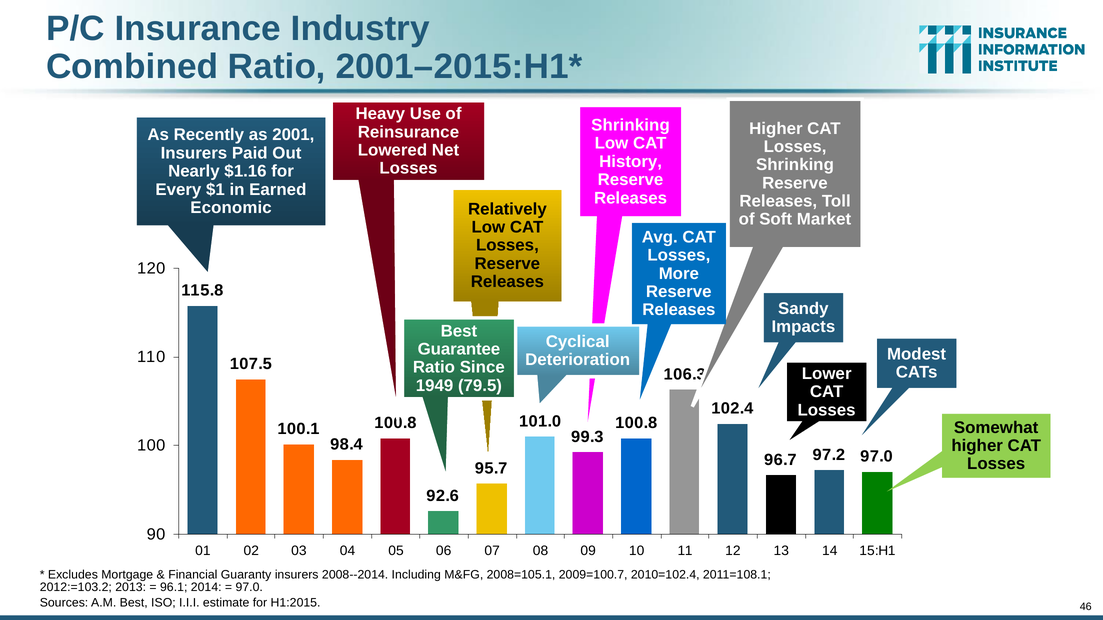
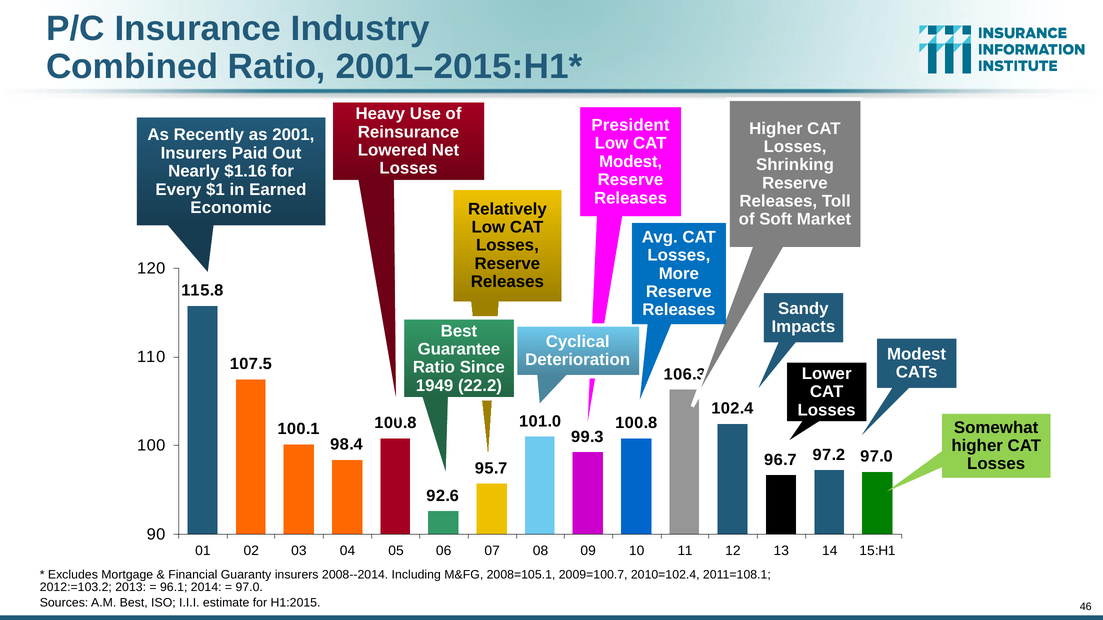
Shrinking at (630, 125): Shrinking -> President
History at (631, 162): History -> Modest
79.5: 79.5 -> 22.2
